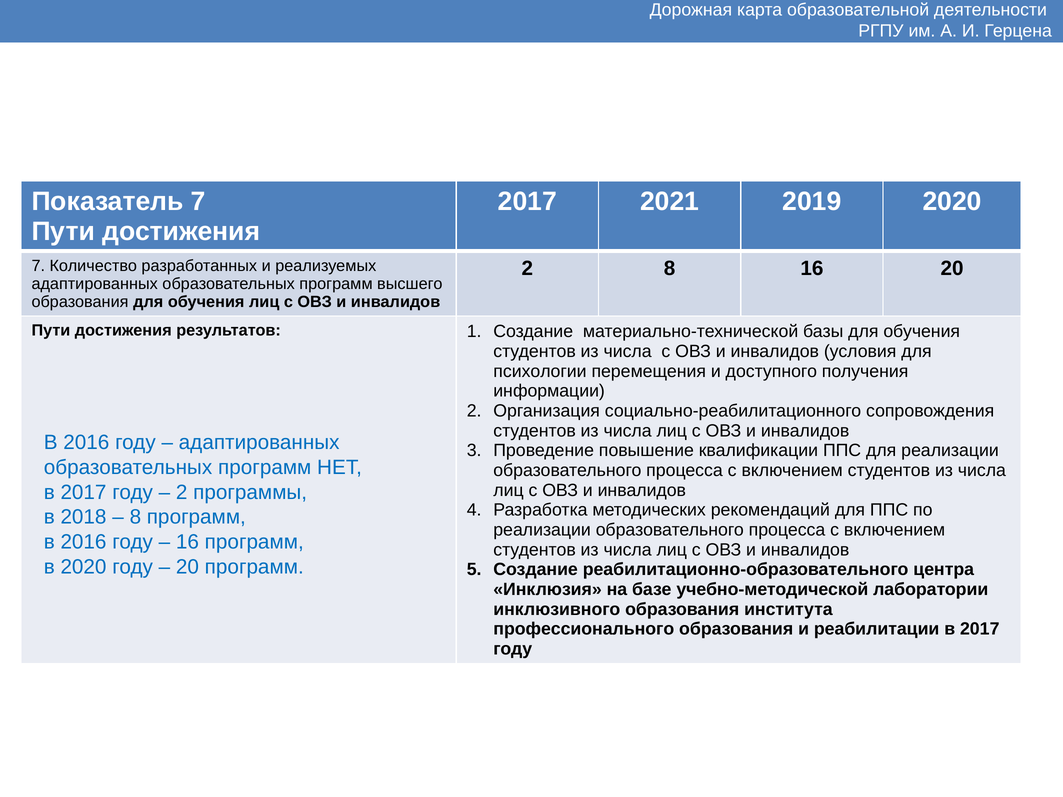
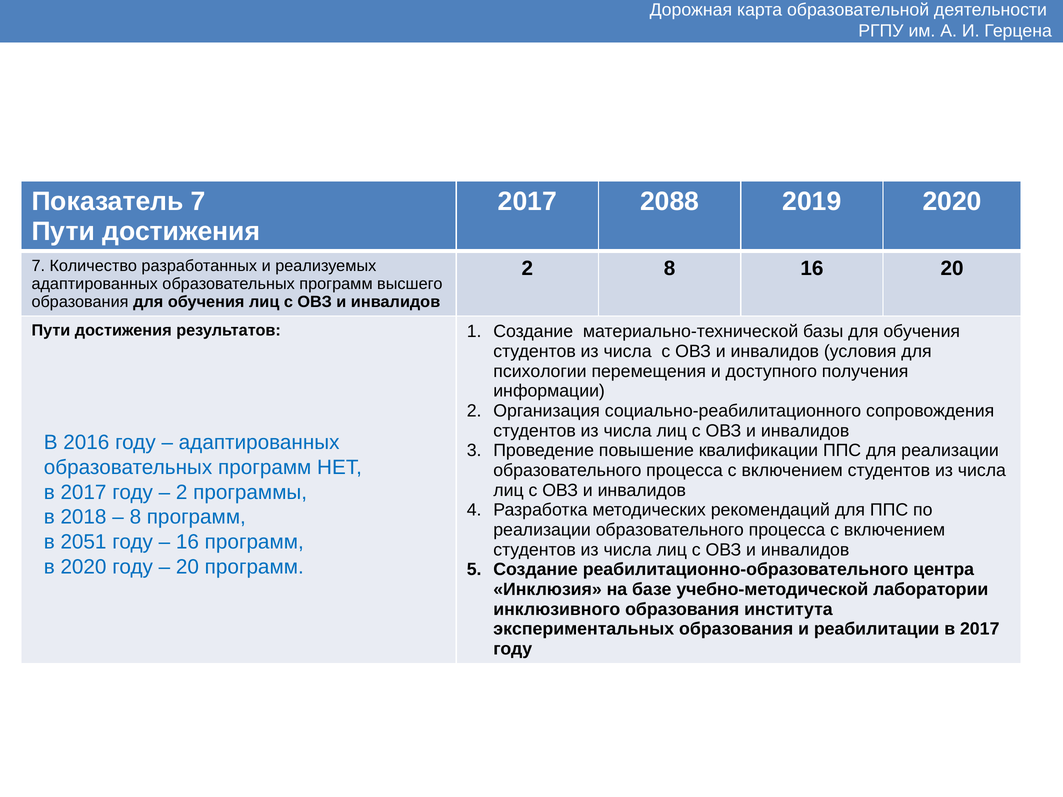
2021: 2021 -> 2088
2016 at (83, 542): 2016 -> 2051
профессионального: профессионального -> экспериментальных
